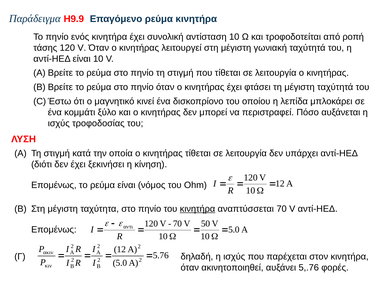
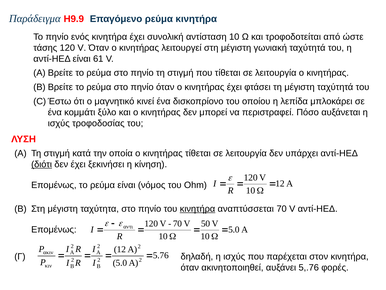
ροπή: ροπή -> ώστε
είναι 10: 10 -> 61
διότι underline: none -> present
